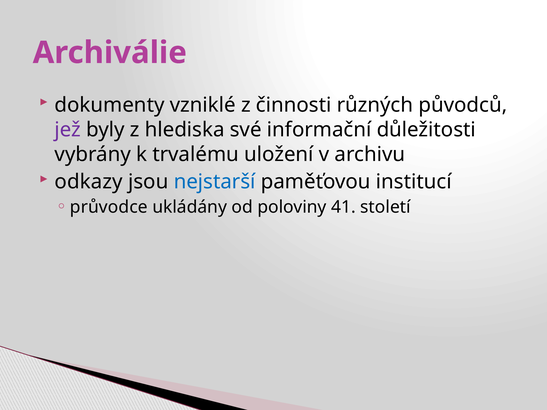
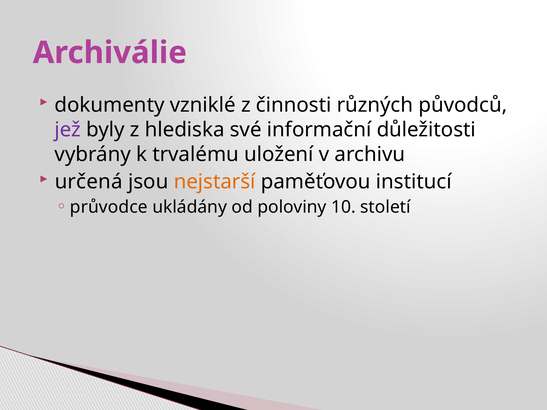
odkazy: odkazy -> určená
nejstarší colour: blue -> orange
41: 41 -> 10
